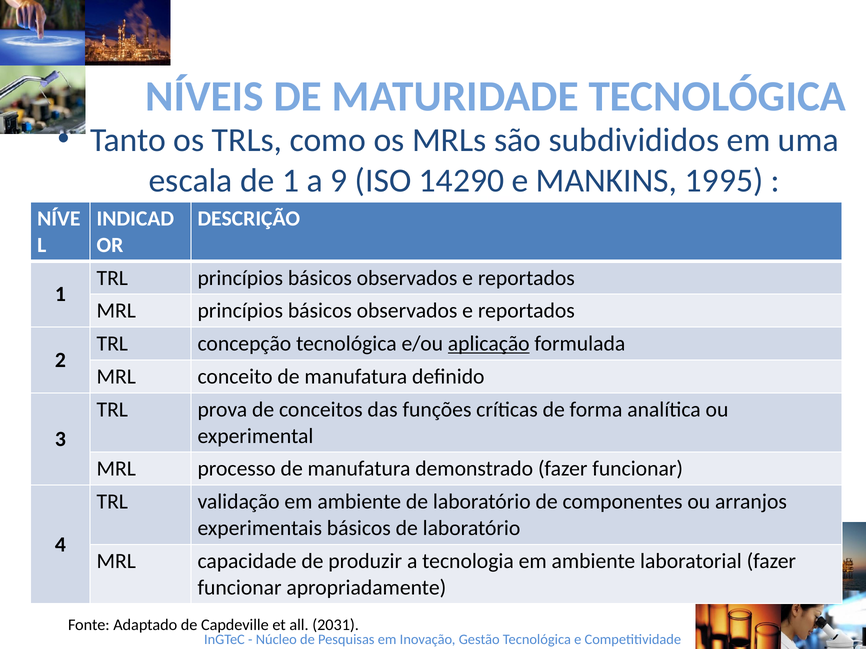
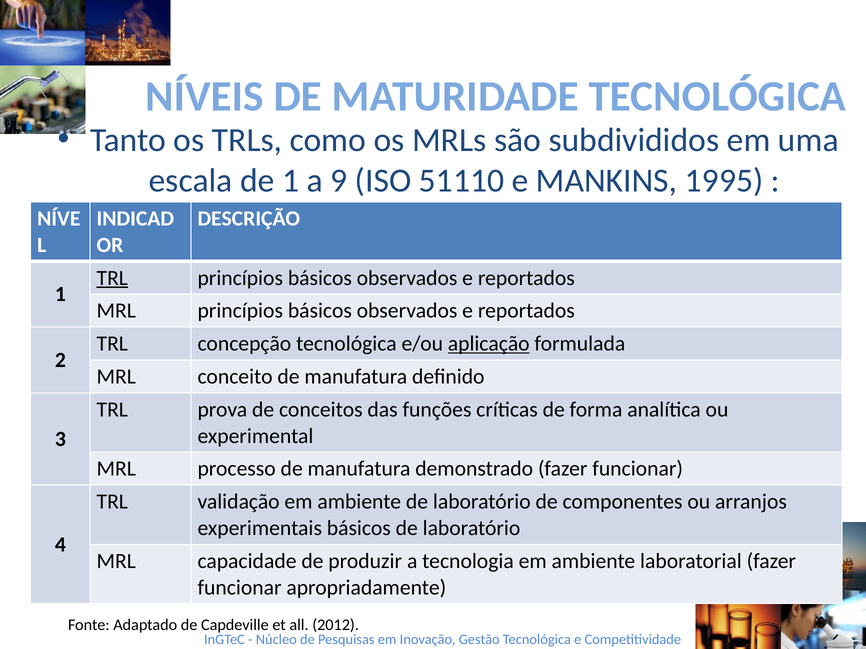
14290: 14290 -> 51110
TRL at (112, 278) underline: none -> present
2031: 2031 -> 2012
